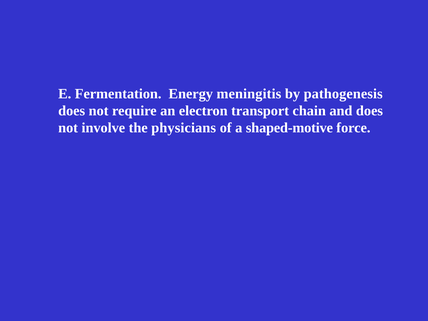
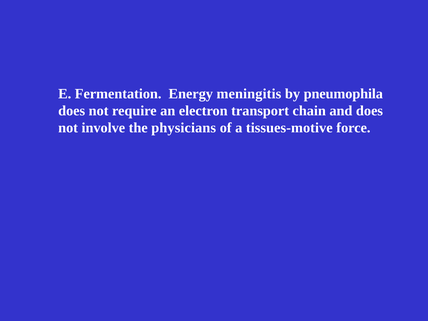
pathogenesis: pathogenesis -> pneumophila
shaped-motive: shaped-motive -> tissues-motive
